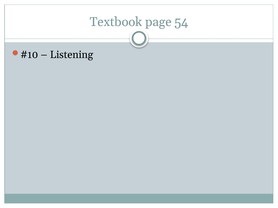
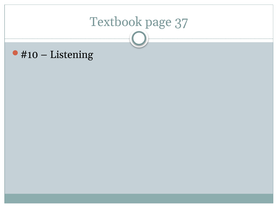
54: 54 -> 37
